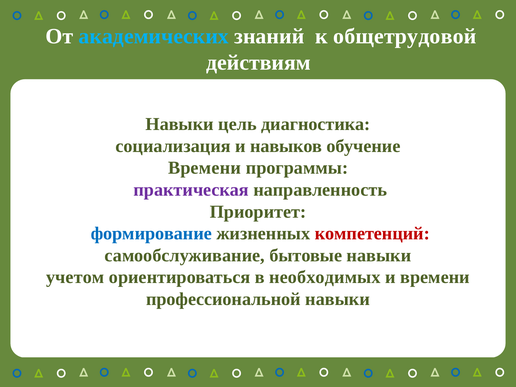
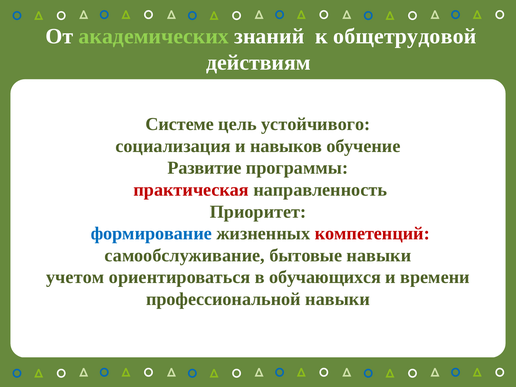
академических colour: light blue -> light green
Навыки at (180, 124): Навыки -> Системе
диагностика: диагностика -> устойчивого
Времени at (204, 168): Времени -> Развитие
практическая colour: purple -> red
необходимых: необходимых -> обучающихся
